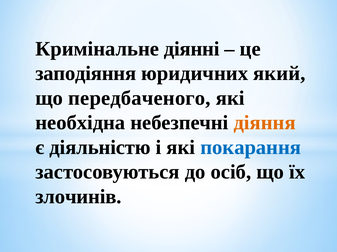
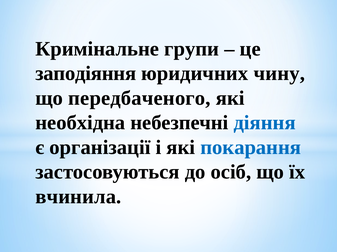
діянні: діянні -> групи
який: який -> чину
діяння colour: orange -> blue
діяльністю: діяльністю -> організації
злочинів: злочинів -> вчинила
